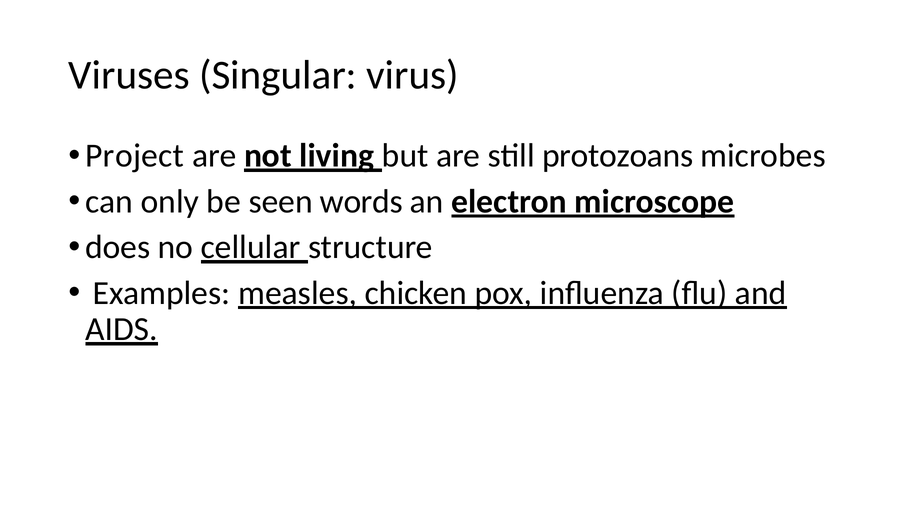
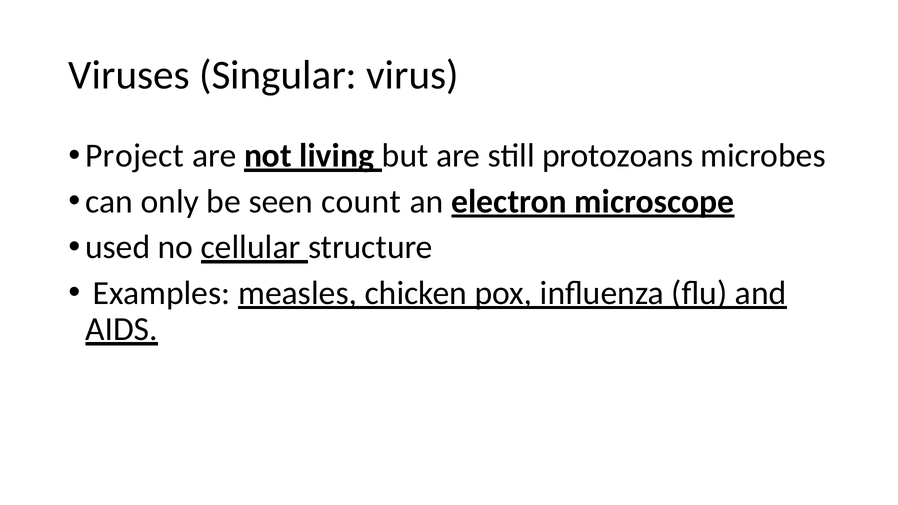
words: words -> count
does: does -> used
